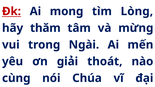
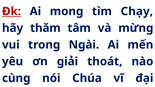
Lòng: Lòng -> Chạy
